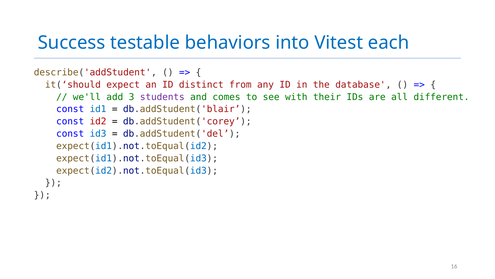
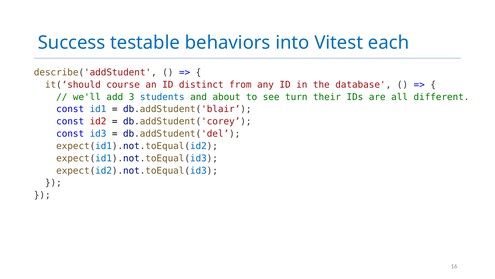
expect: expect -> course
students colour: purple -> blue
comes: comes -> about
with: with -> turn
